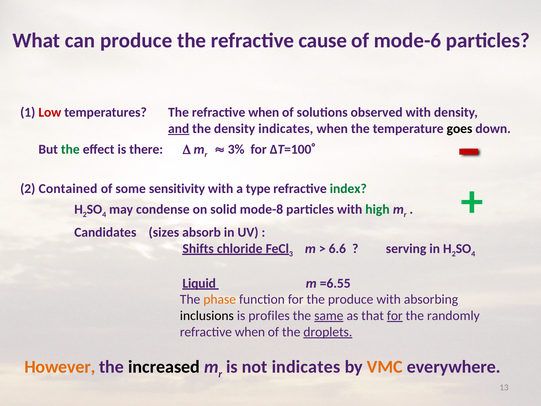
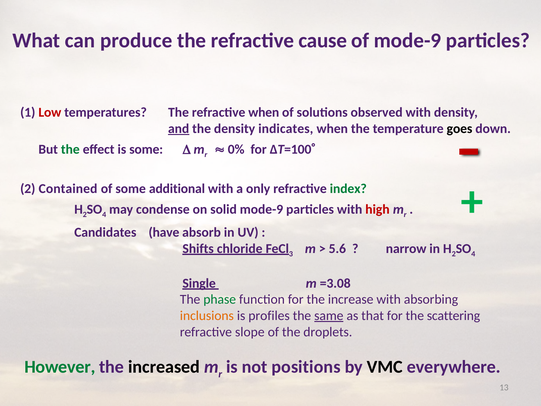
of mode-6: mode-6 -> mode-9
is there: there -> some
3%: 3% -> 0%
sensitivity: sensitivity -> additional
type: type -> only
solid mode-8: mode-8 -> mode-9
high colour: green -> red
sizes: sizes -> have
6.6: 6.6 -> 5.6
serving: serving -> narrow
Liquid: Liquid -> Single
=6.55: =6.55 -> =3.08
phase colour: orange -> green
the produce: produce -> increase
inclusions colour: black -> orange
for at (395, 316) underline: present -> none
randomly: randomly -> scattering
when at (250, 332): when -> slope
droplets underline: present -> none
However colour: orange -> green
not indicates: indicates -> positions
VMC colour: orange -> black
